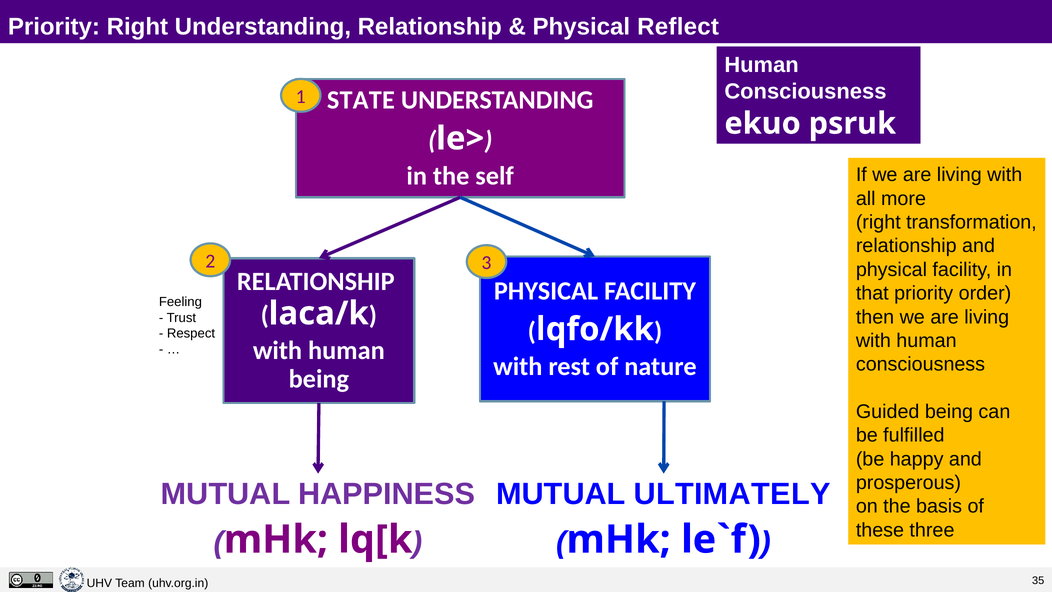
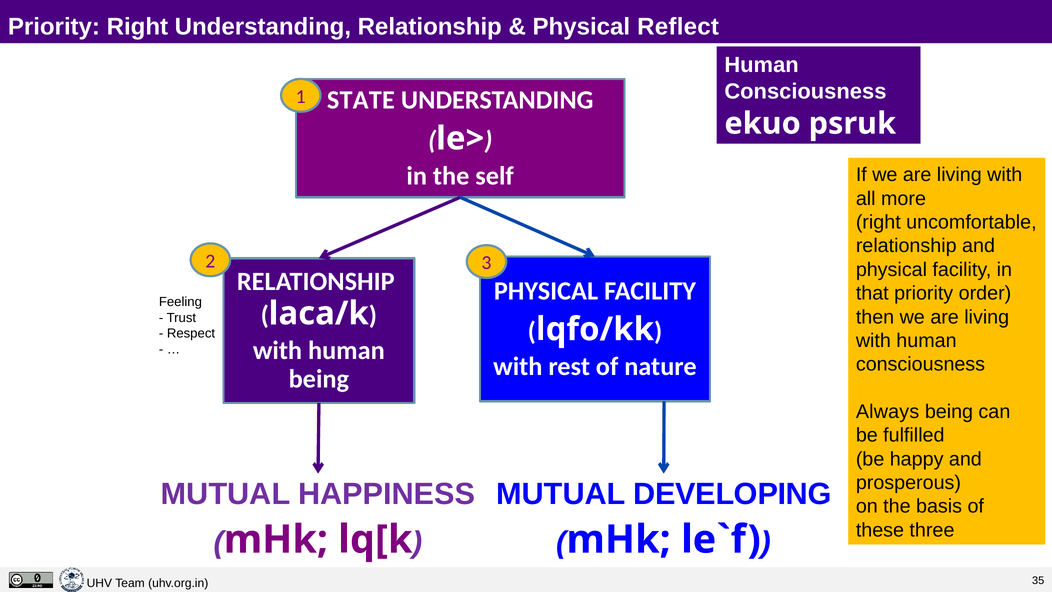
transformation: transformation -> uncomfortable
Guided: Guided -> Always
ULTIMATELY: ULTIMATELY -> DEVELOPING
